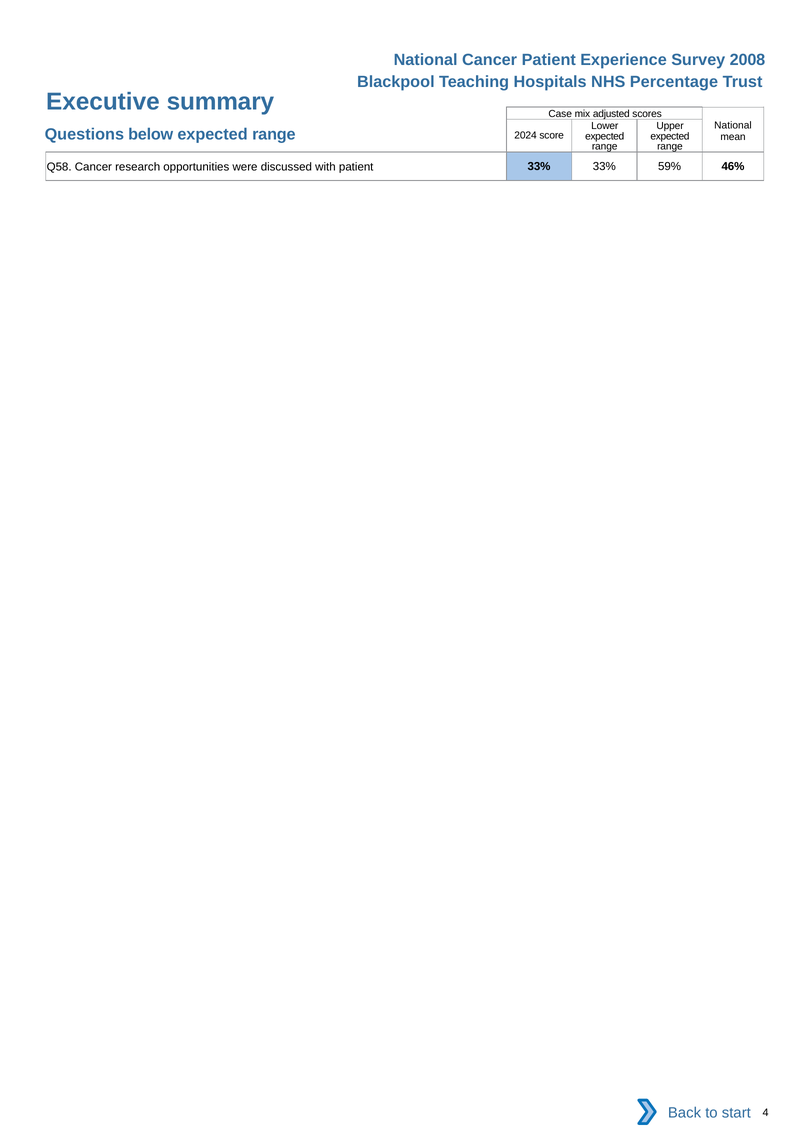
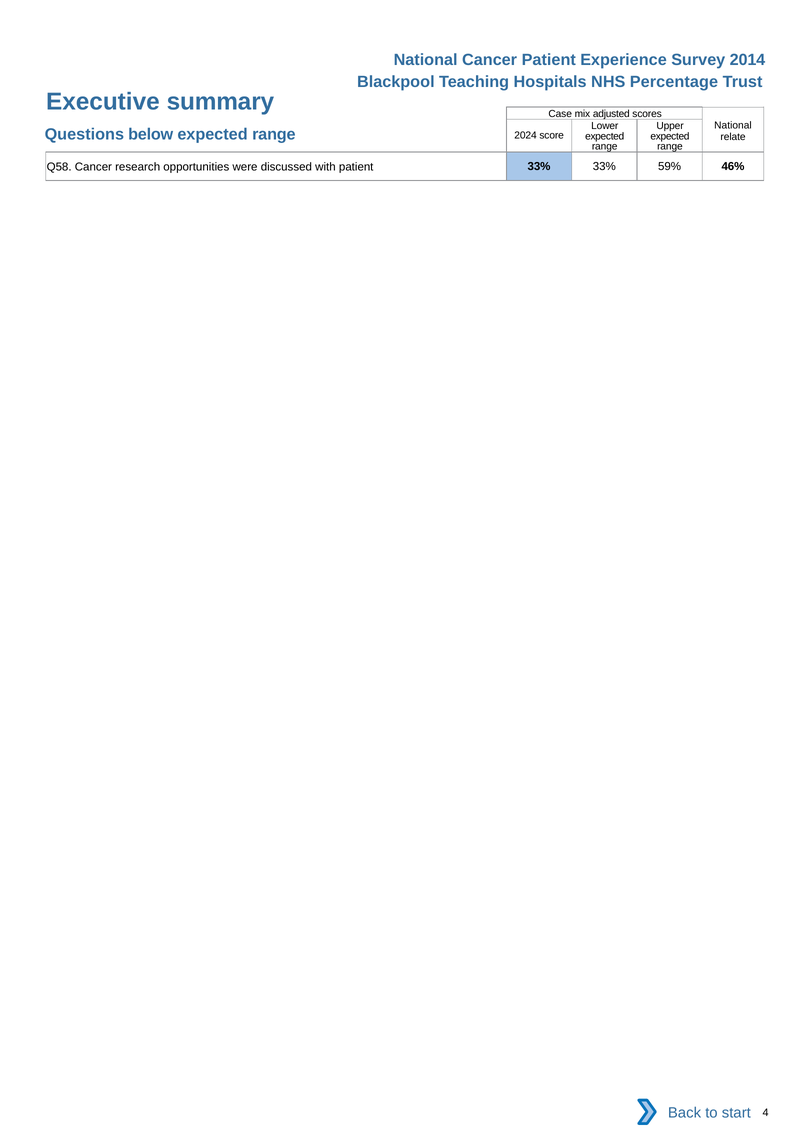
2008: 2008 -> 2014
mean: mean -> relate
